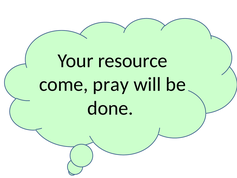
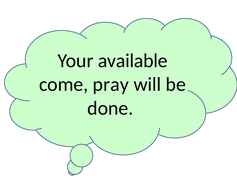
resource: resource -> available
